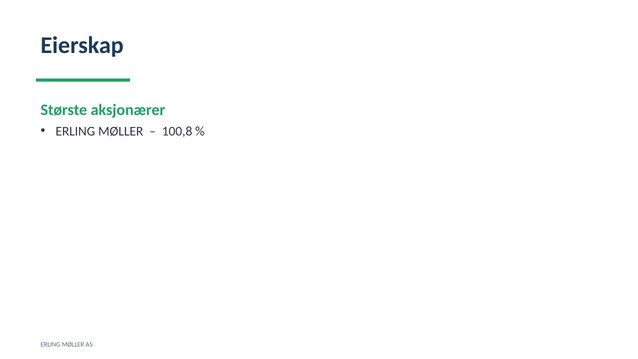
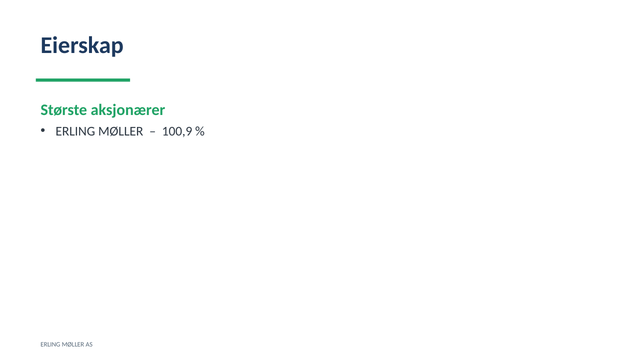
100,8: 100,8 -> 100,9
